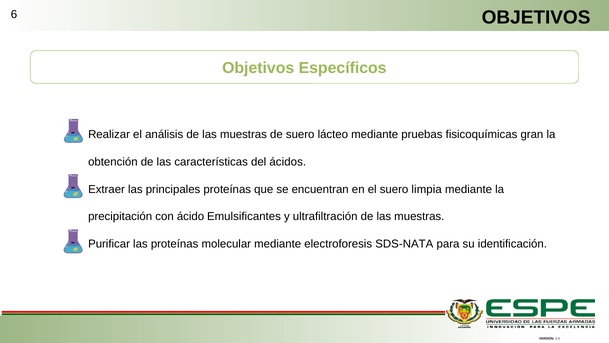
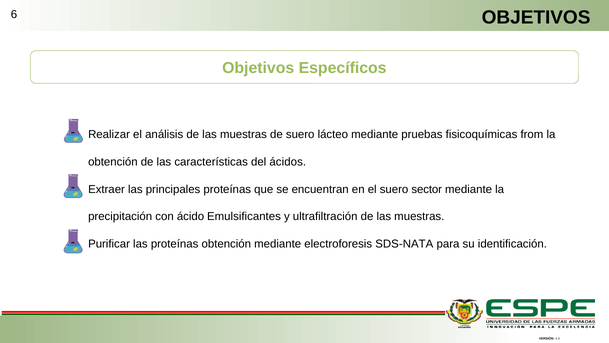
gran: gran -> from
limpia: limpia -> sector
proteínas molecular: molecular -> obtención
